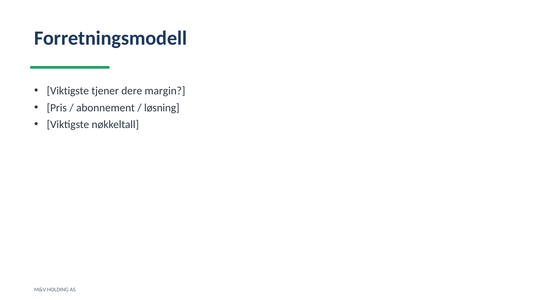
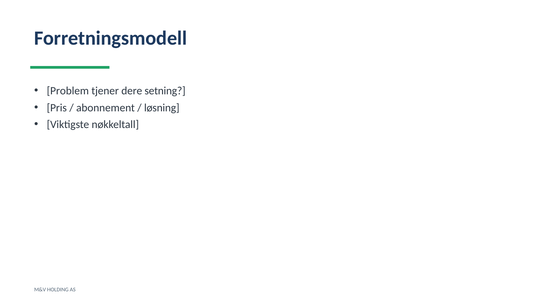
Viktigste at (68, 91): Viktigste -> Problem
margin: margin -> setning
